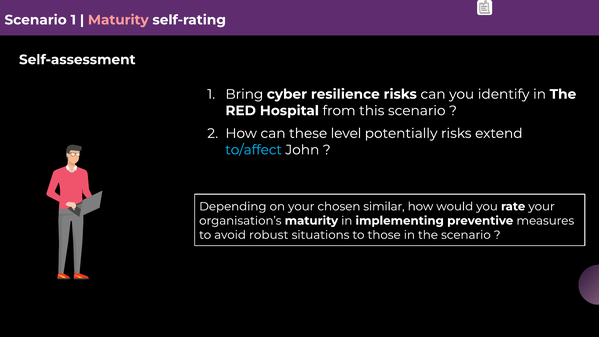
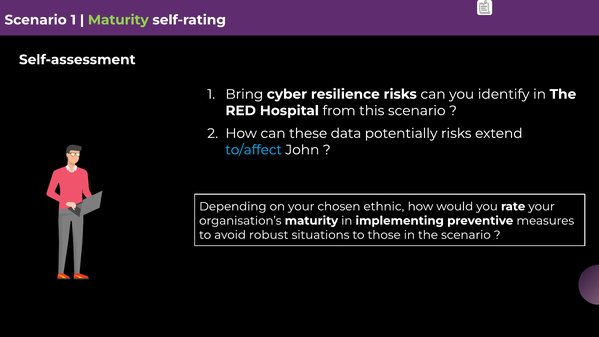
Maturity at (118, 20) colour: pink -> light green
level: level -> data
similar: similar -> ethnic
